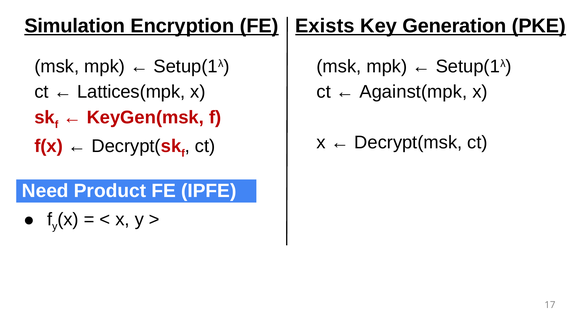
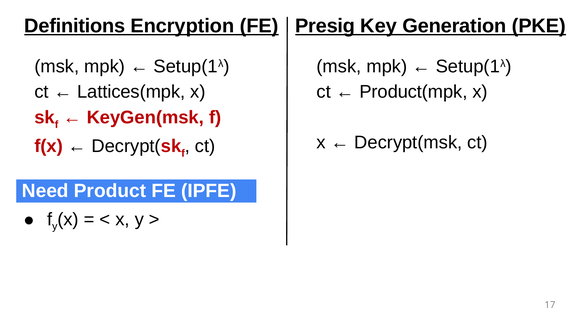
Simulation: Simulation -> Definitions
Exists: Exists -> Presig
Against(mpk: Against(mpk -> Product(mpk
